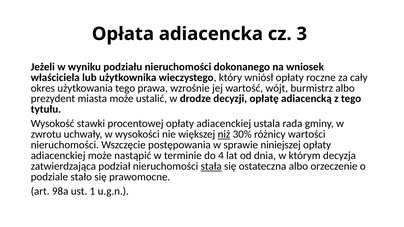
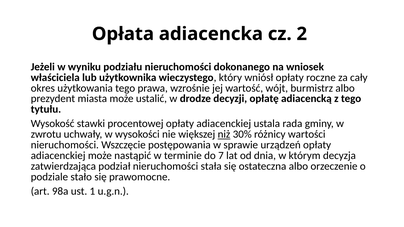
3: 3 -> 2
niniejszej: niniejszej -> urządzeń
4: 4 -> 7
stała underline: present -> none
